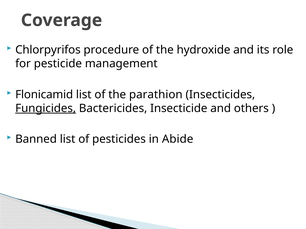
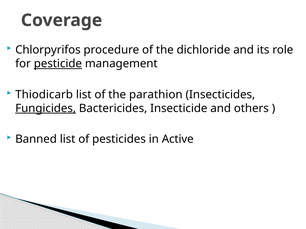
hydroxide: hydroxide -> dichloride
pesticide underline: none -> present
Flonicamid: Flonicamid -> Thiodicarb
Abide: Abide -> Active
